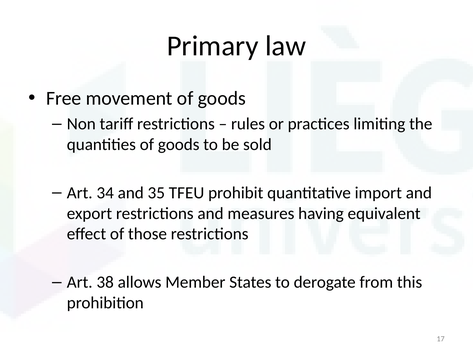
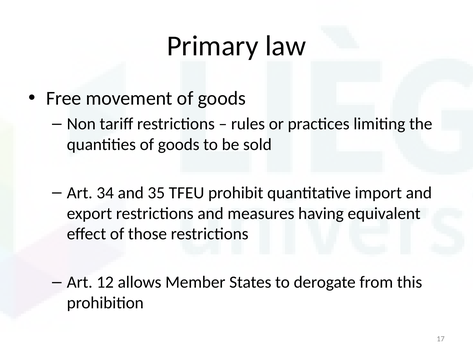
38: 38 -> 12
